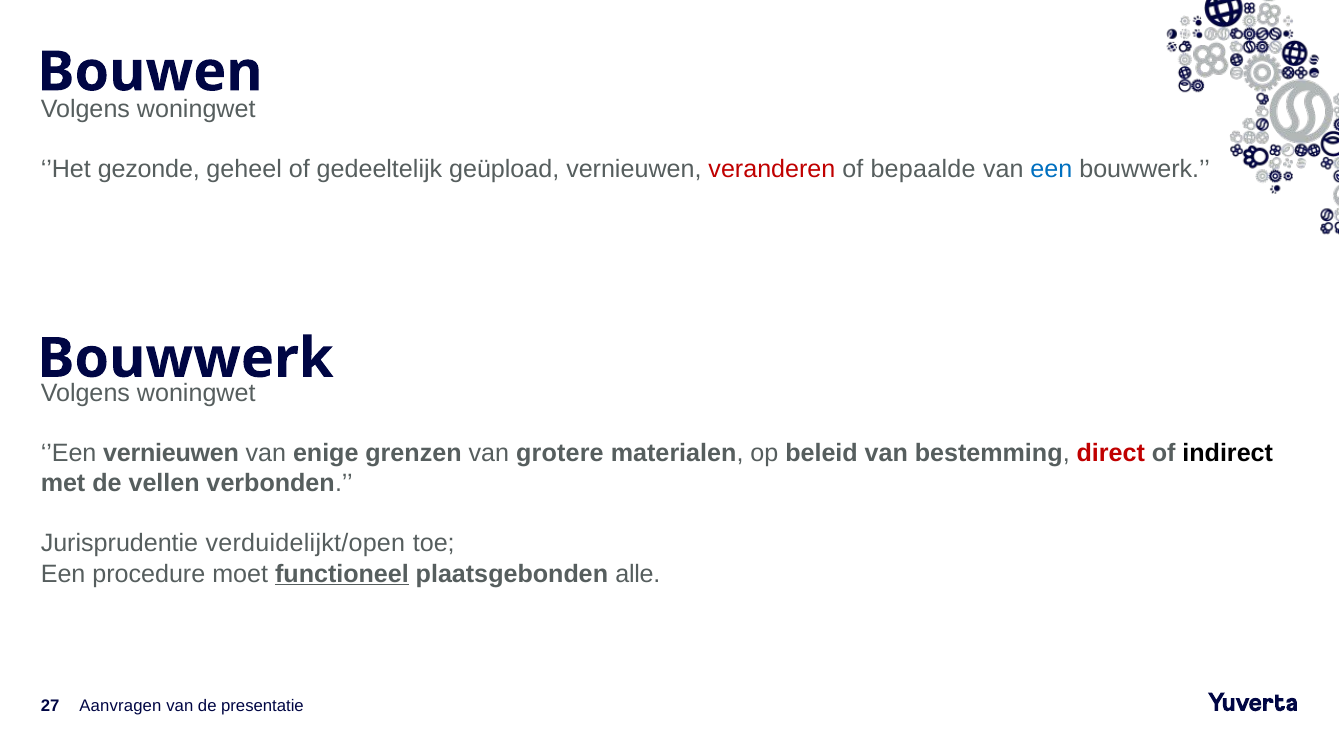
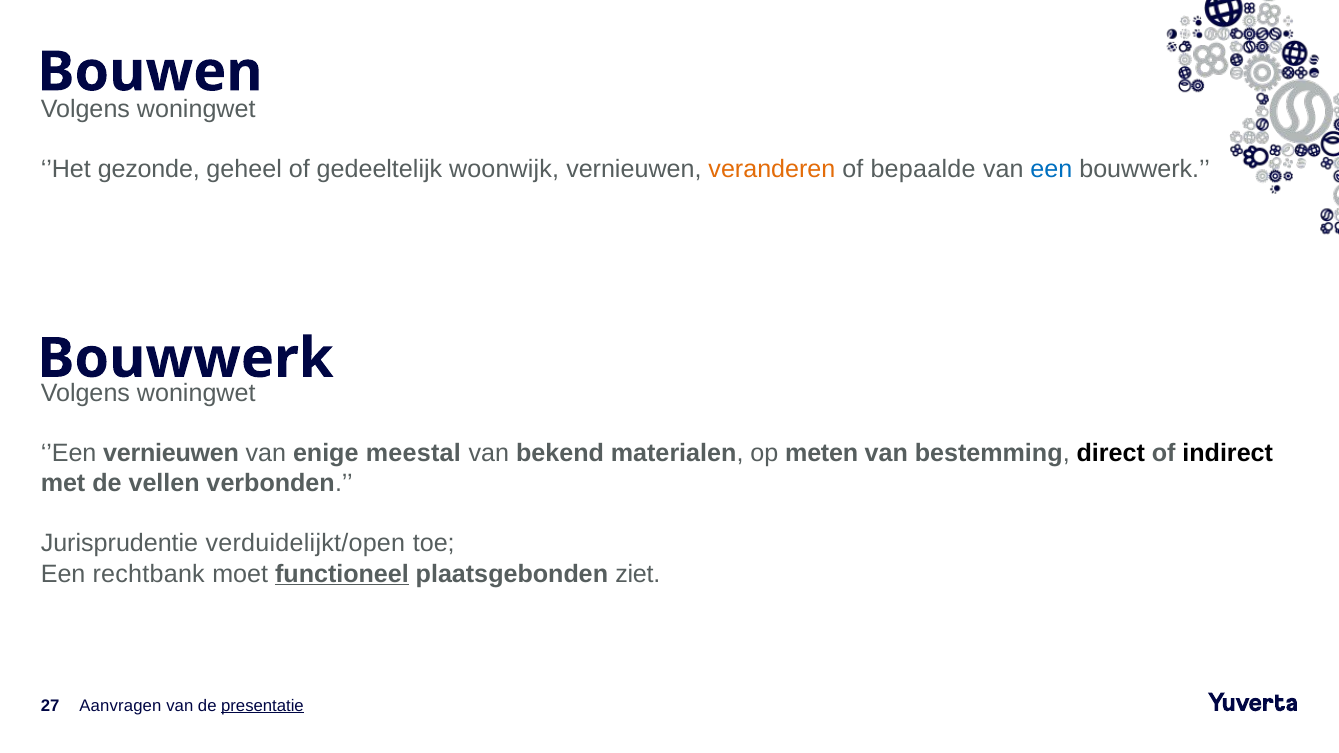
geüpload: geüpload -> woonwijk
veranderen colour: red -> orange
grenzen: grenzen -> meestal
grotere: grotere -> bekend
beleid: beleid -> meten
direct colour: red -> black
procedure: procedure -> rechtbank
alle: alle -> ziet
presentatie underline: none -> present
